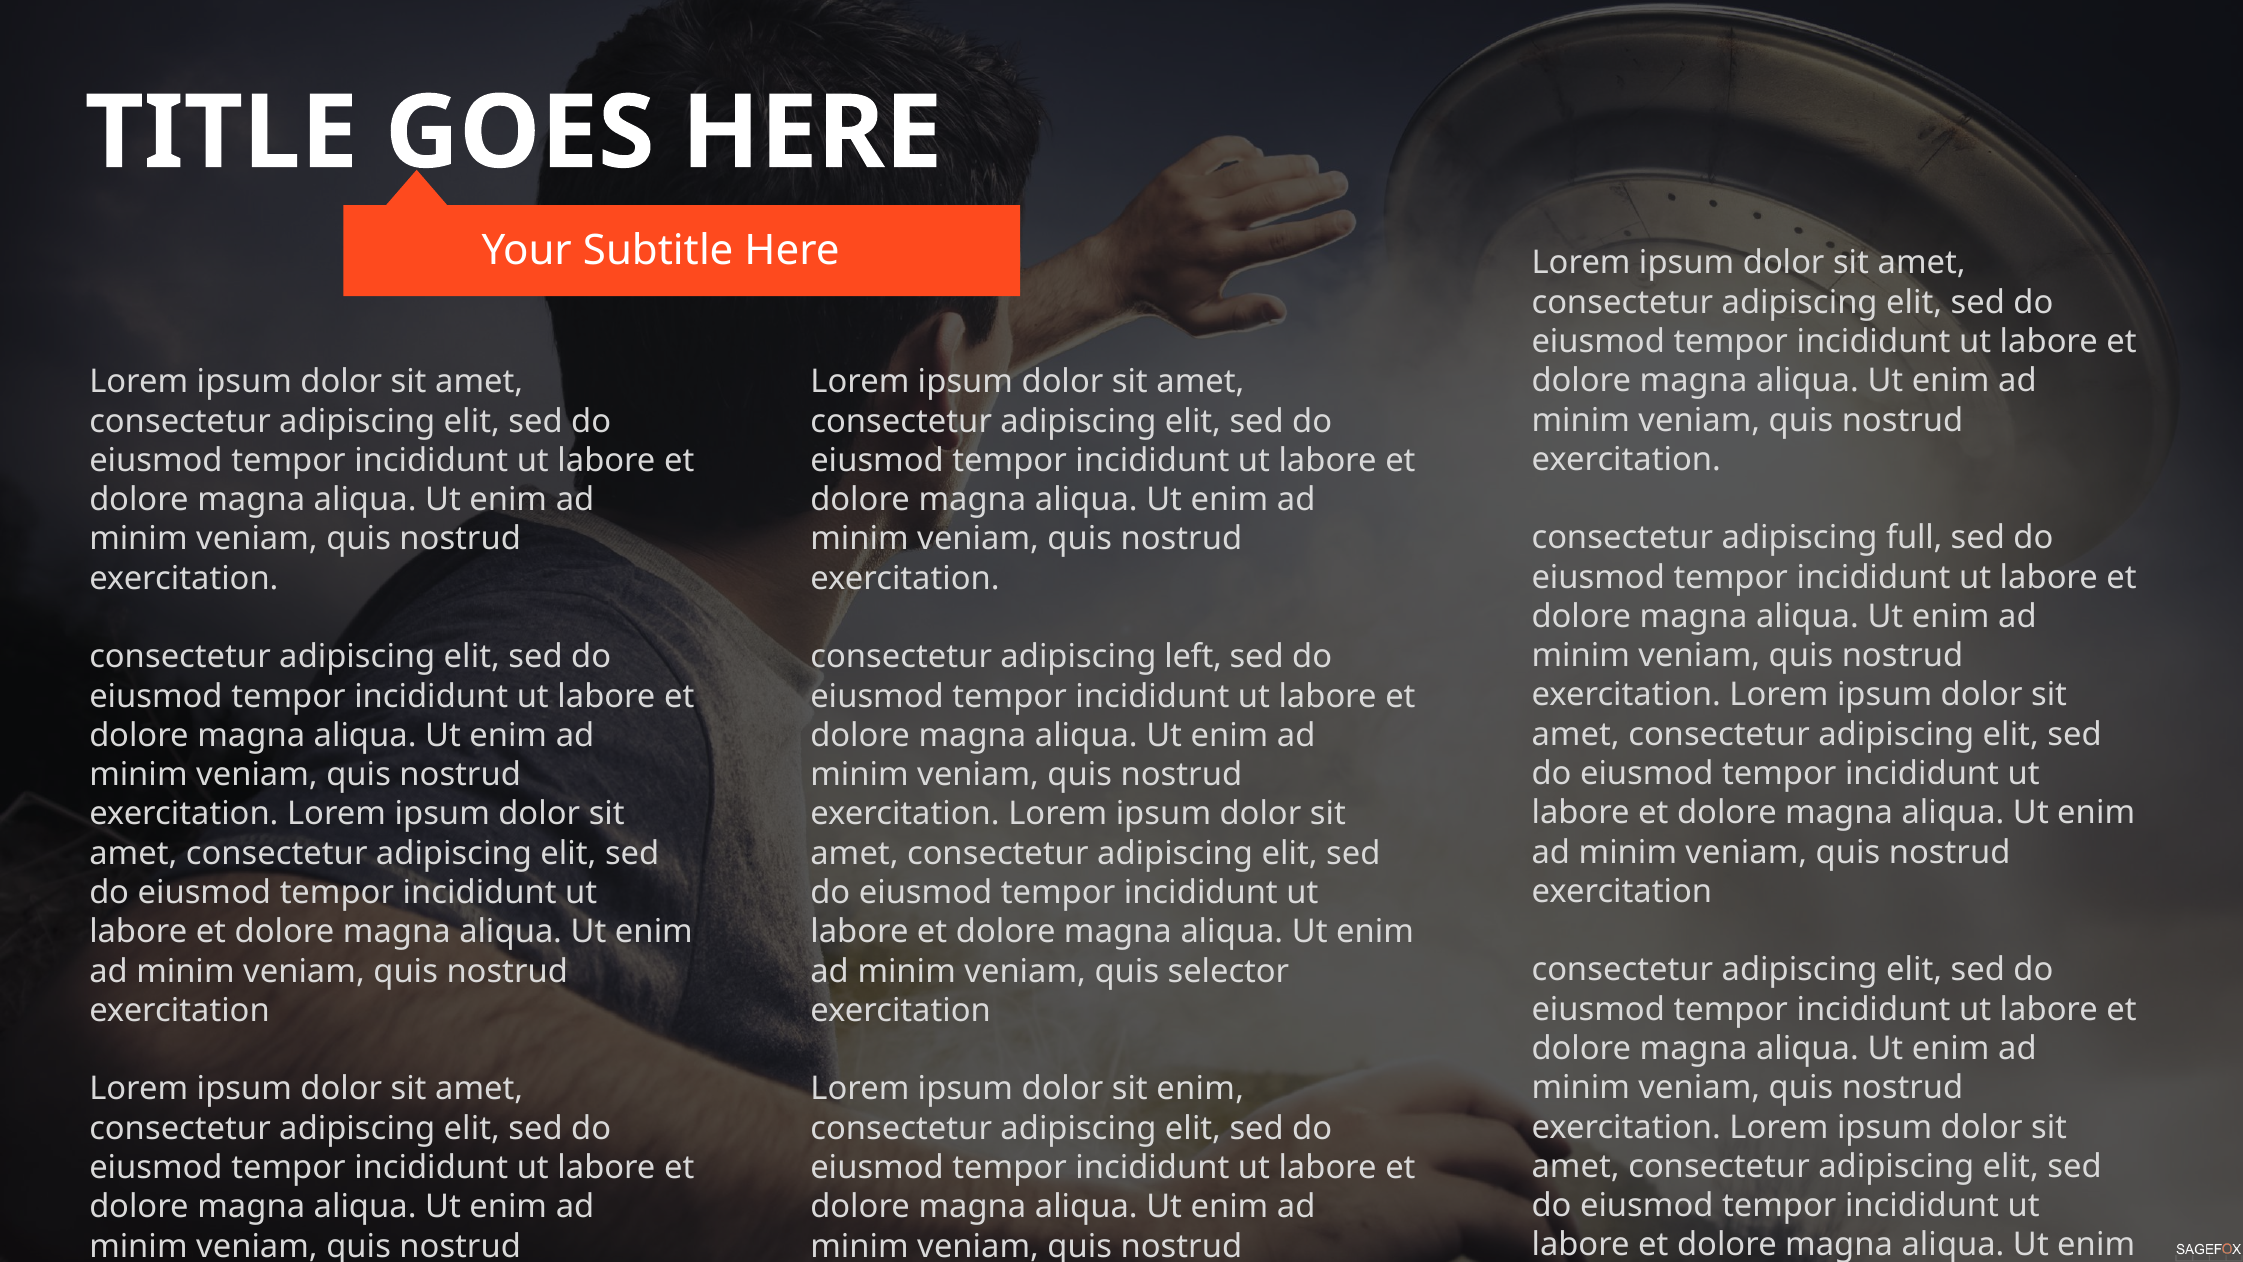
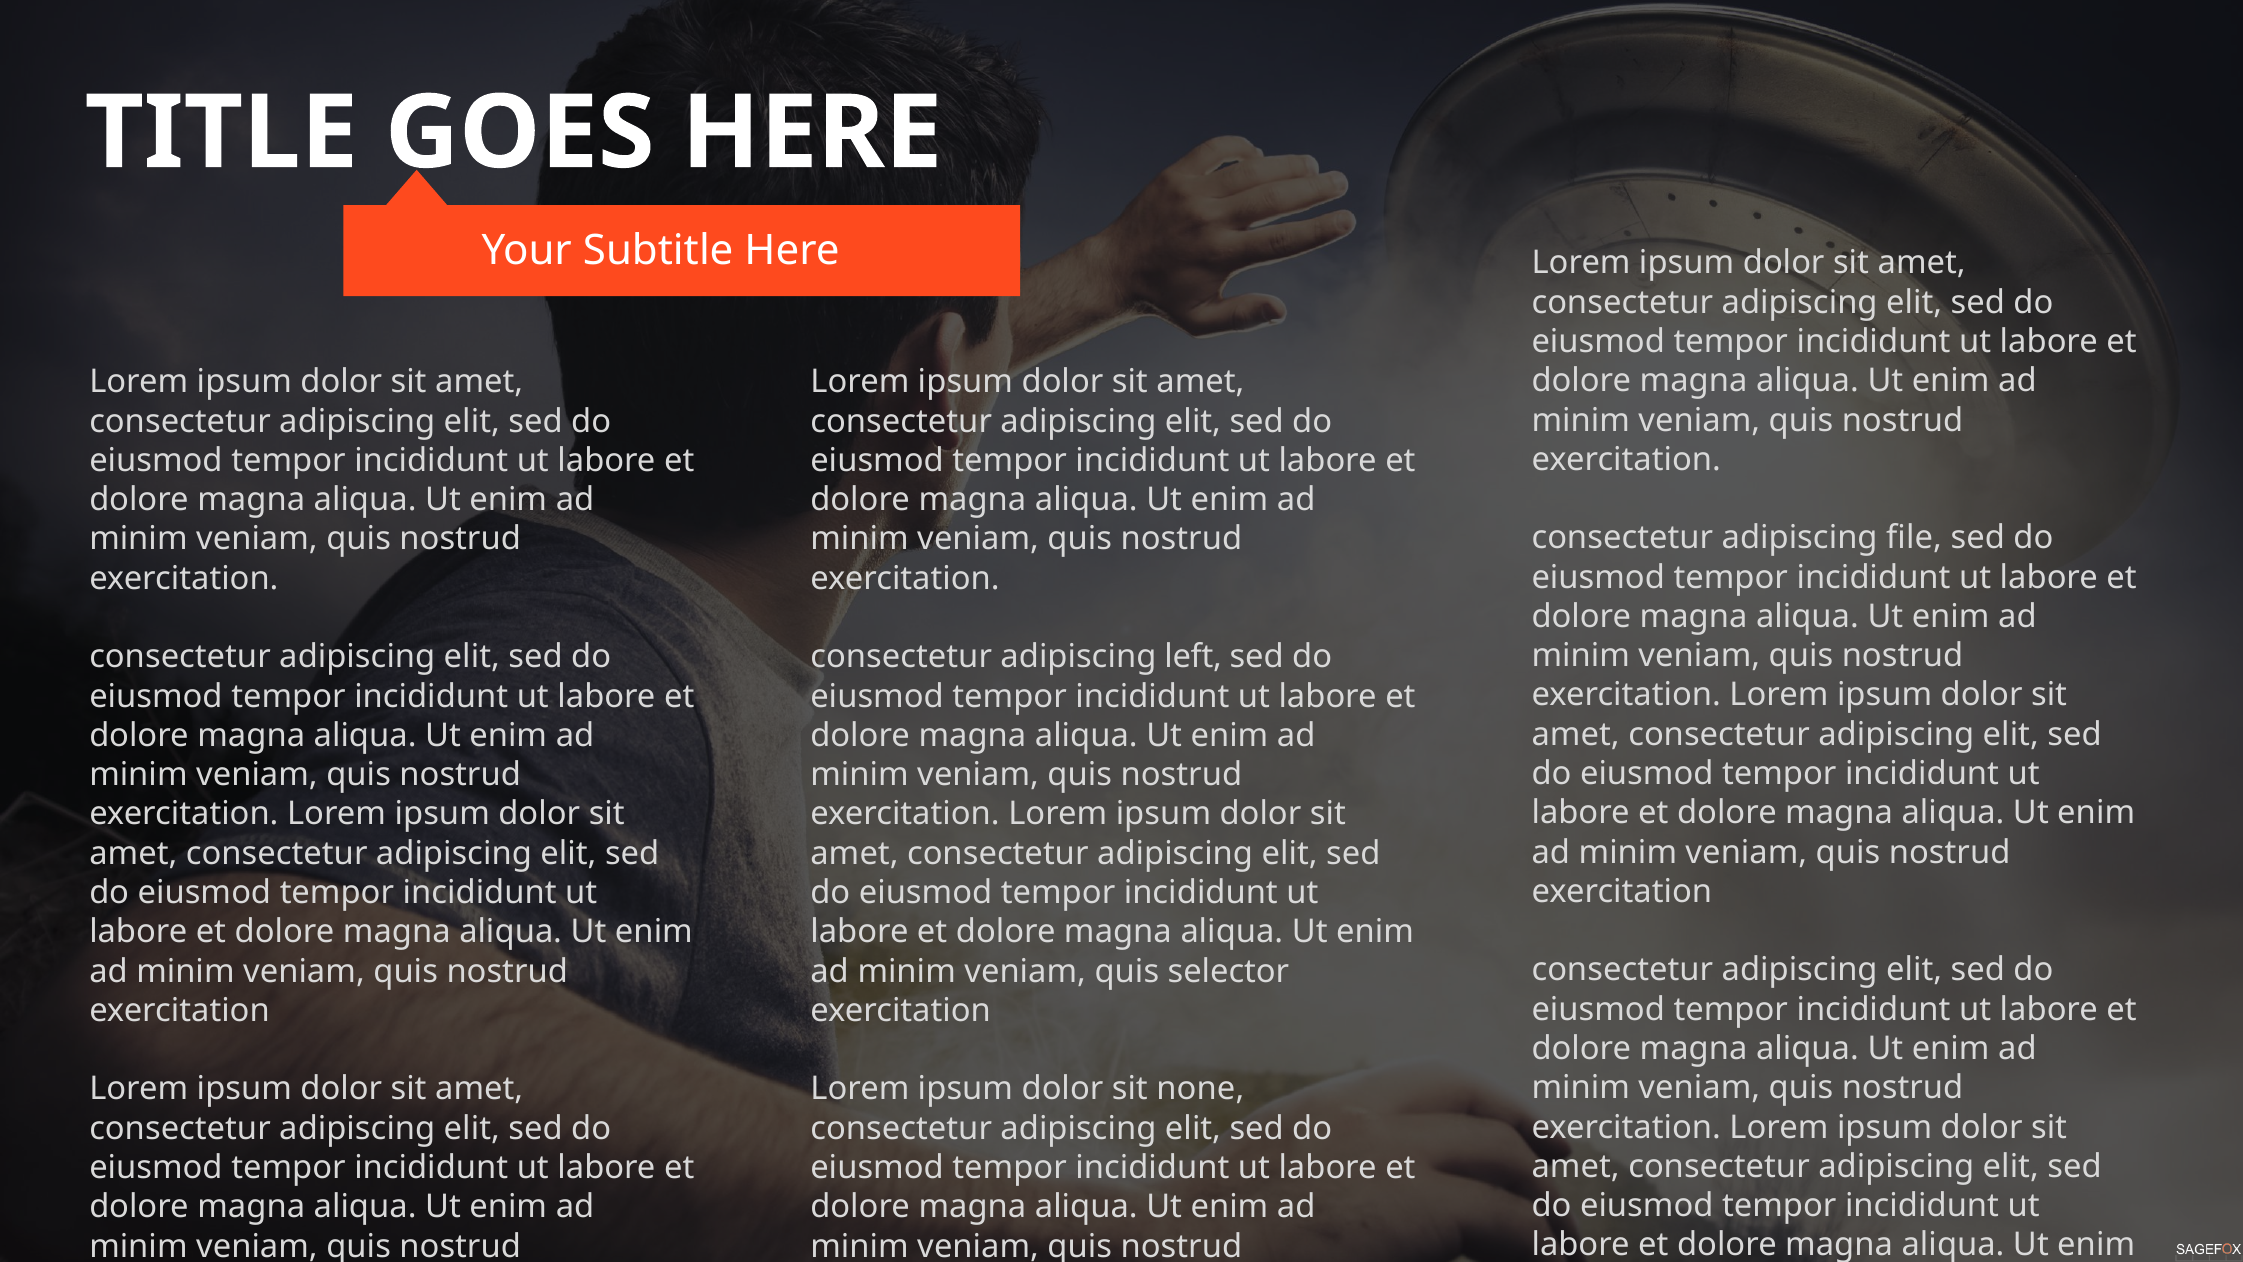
full: full -> file
sit enim: enim -> none
